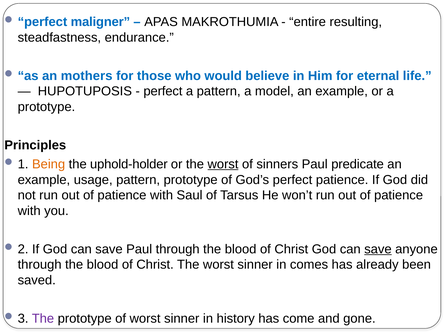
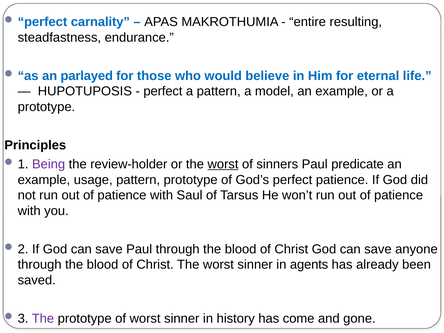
maligner: maligner -> carnality
mothers: mothers -> parlayed
Being colour: orange -> purple
uphold-holder: uphold-holder -> review-holder
save at (378, 249) underline: present -> none
comes: comes -> agents
